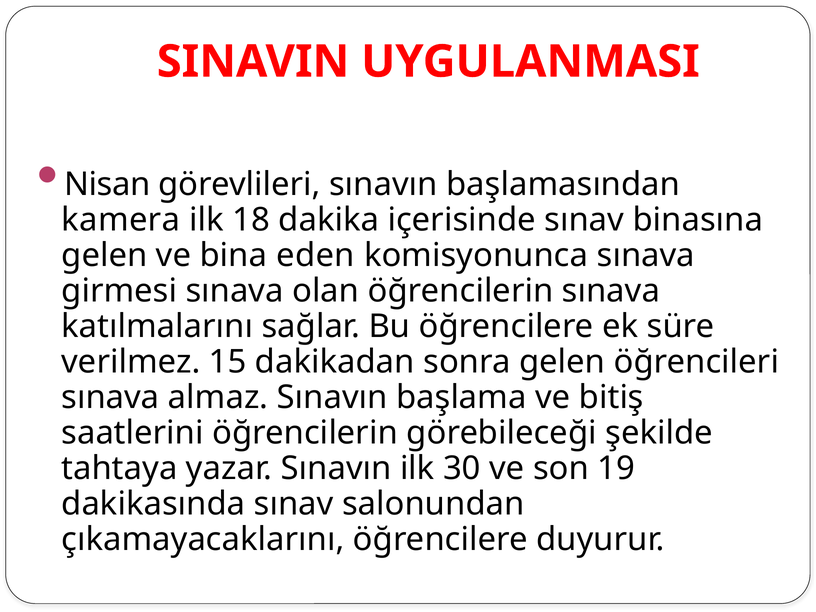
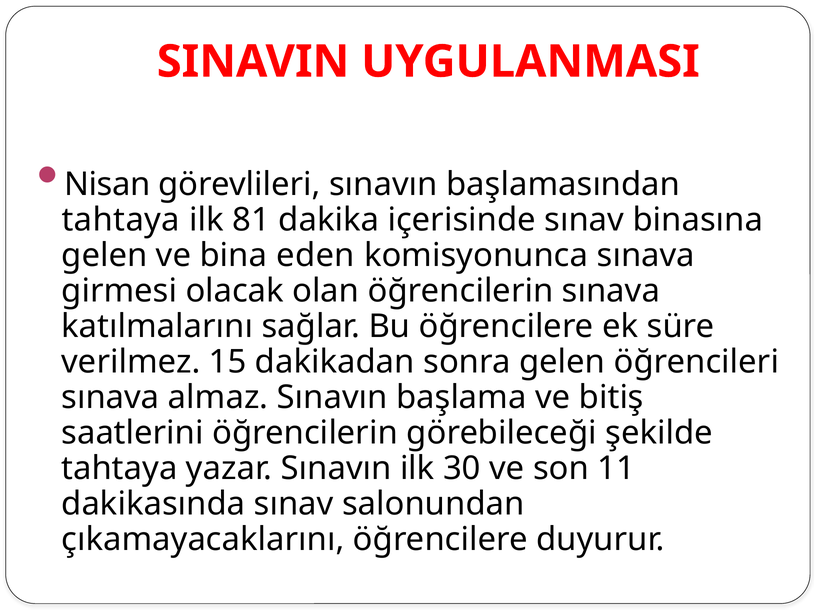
kamera at (121, 220): kamera -> tahtaya
18: 18 -> 81
girmesi sınava: sınava -> olacak
19: 19 -> 11
